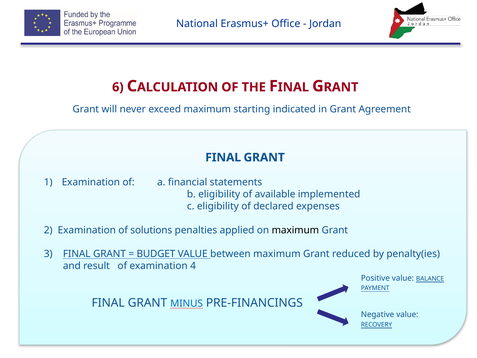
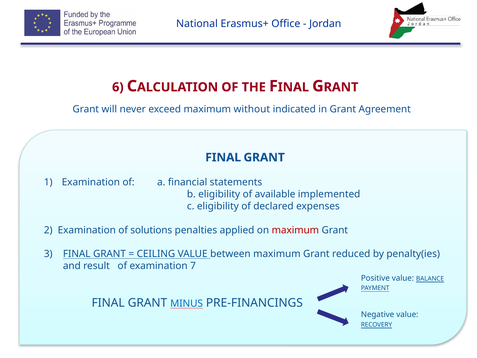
starting: starting -> without
maximum at (295, 230) colour: black -> red
BUDGET: BUDGET -> CEILING
4: 4 -> 7
